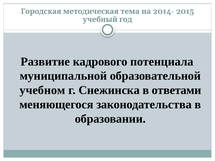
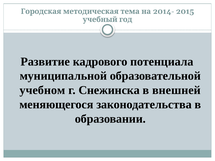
ответами: ответами -> внешней
